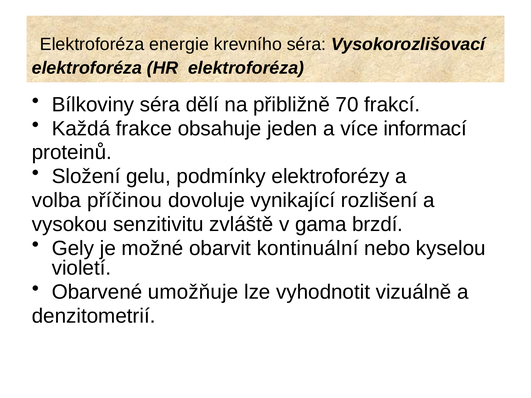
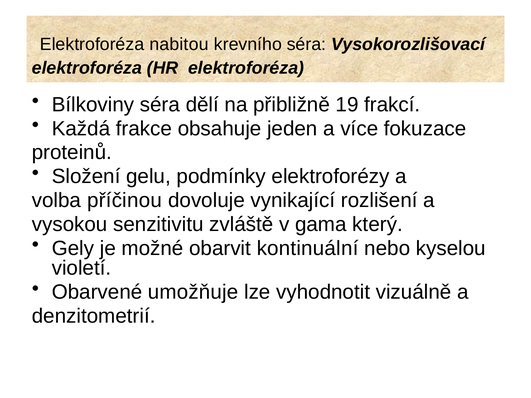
energie: energie -> nabitou
70: 70 -> 19
informací: informací -> fokuzace
brzdí: brzdí -> který
